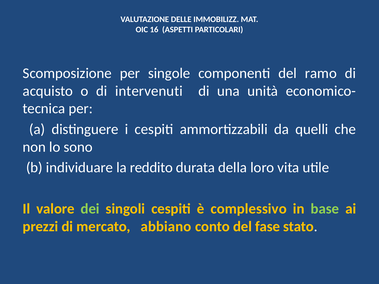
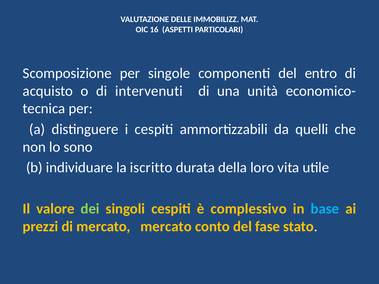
ramo: ramo -> entro
reddito: reddito -> iscritto
base colour: light green -> light blue
mercato abbiano: abbiano -> mercato
